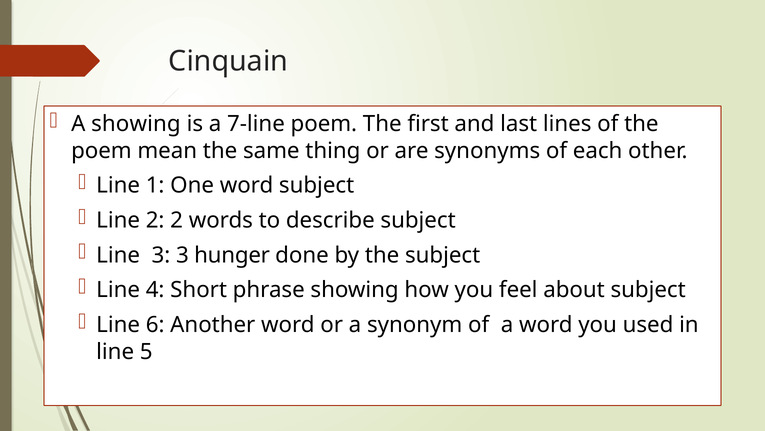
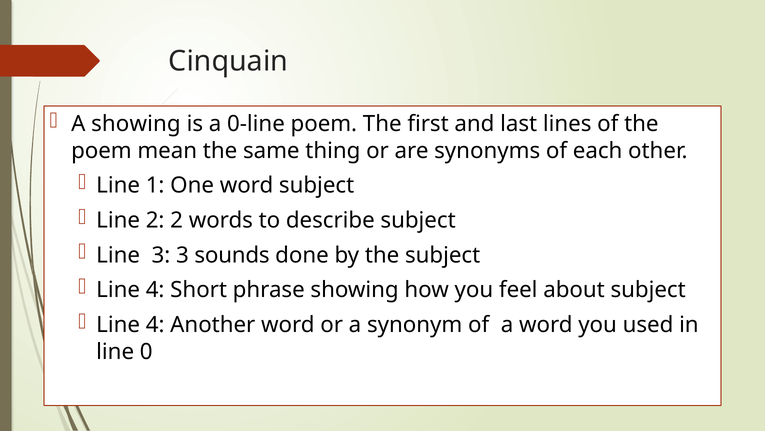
7-line: 7-line -> 0-line
hunger: hunger -> sounds
6 at (155, 324): 6 -> 4
5: 5 -> 0
